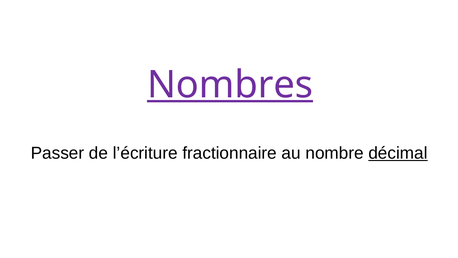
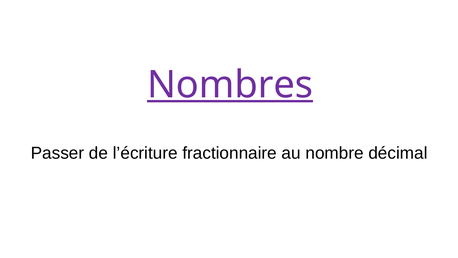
décimal underline: present -> none
